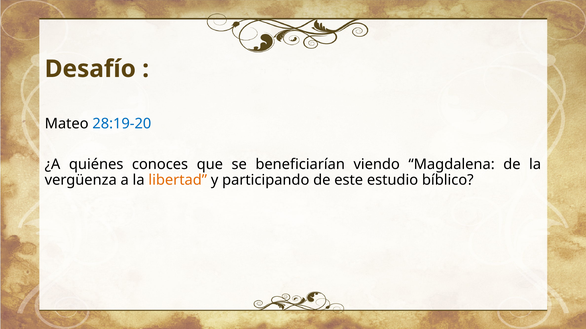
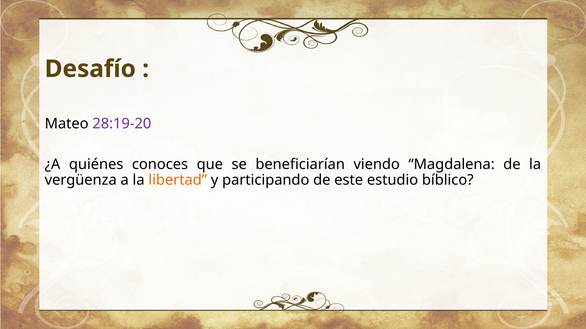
28:19-20 colour: blue -> purple
